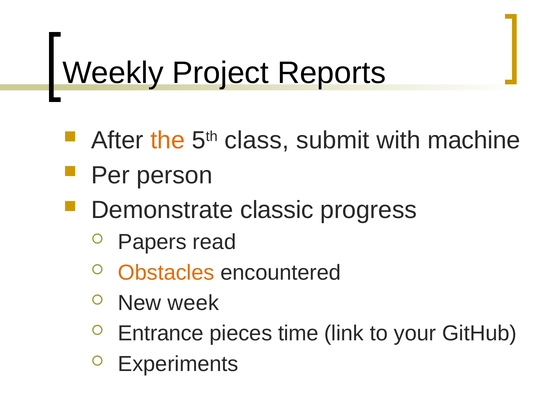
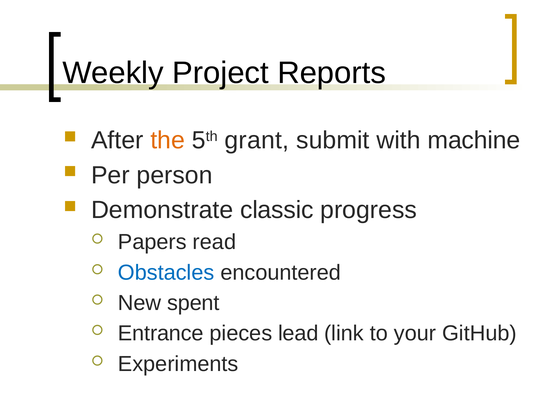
class: class -> grant
Obstacles colour: orange -> blue
week: week -> spent
time: time -> lead
